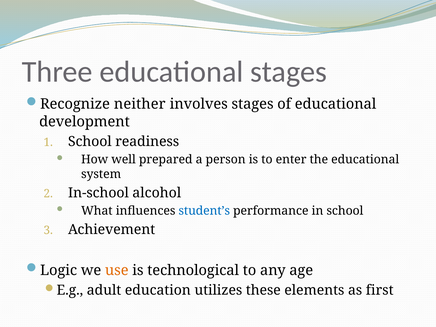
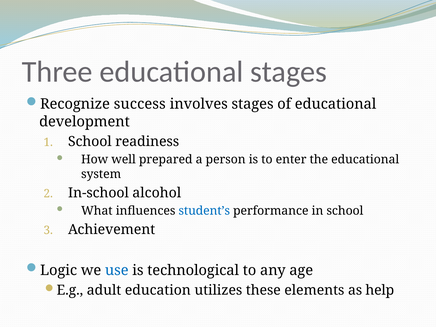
neither: neither -> success
use colour: orange -> blue
first: first -> help
